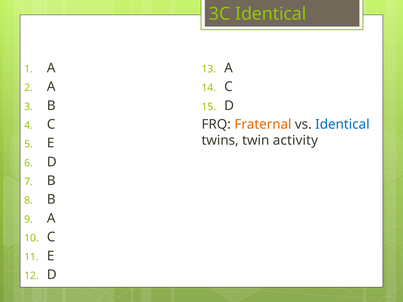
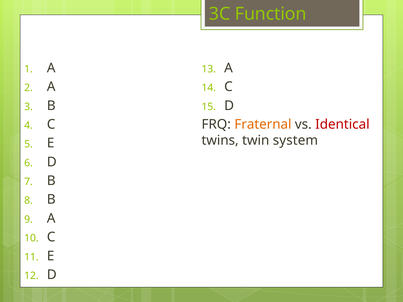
3C Identical: Identical -> Function
Identical at (342, 125) colour: blue -> red
activity: activity -> system
